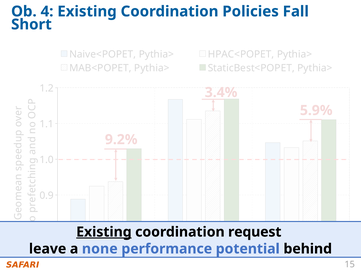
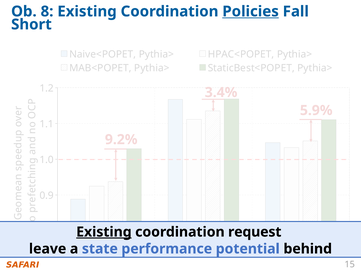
4: 4 -> 8
Policies underline: none -> present
none: none -> state
